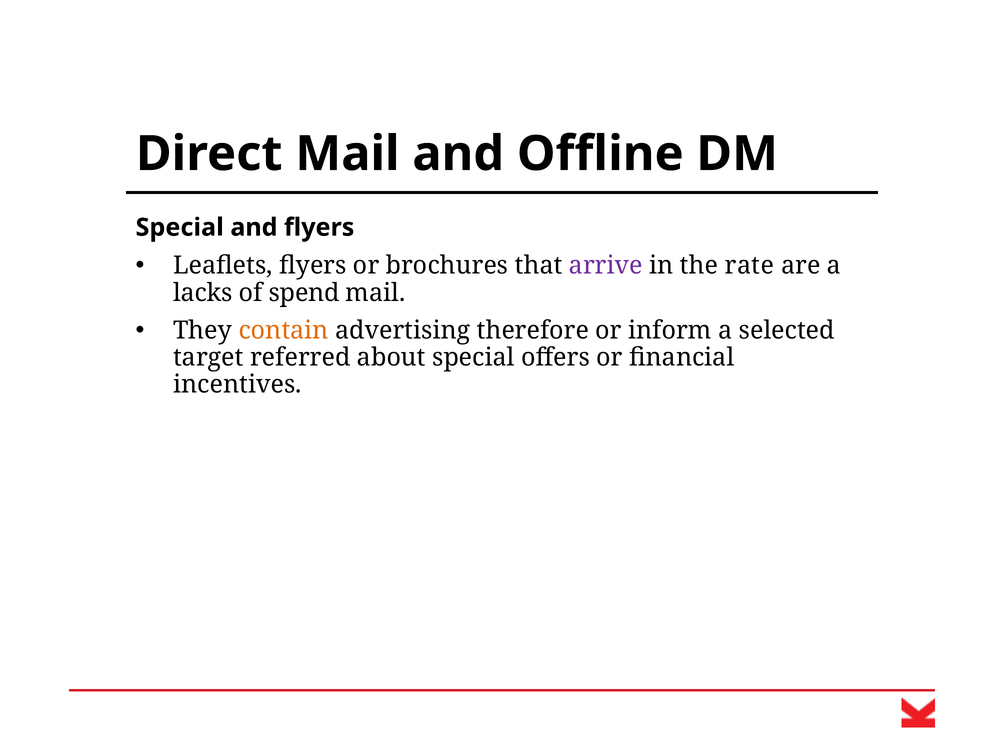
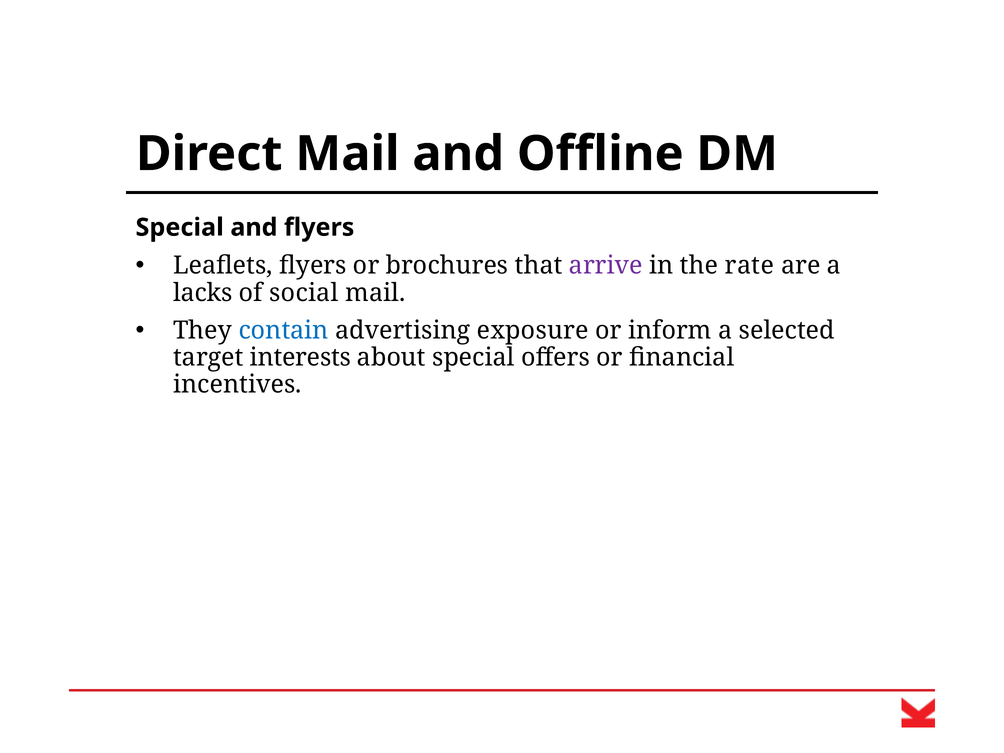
spend: spend -> social
contain colour: orange -> blue
therefore: therefore -> exposure
referred: referred -> interests
